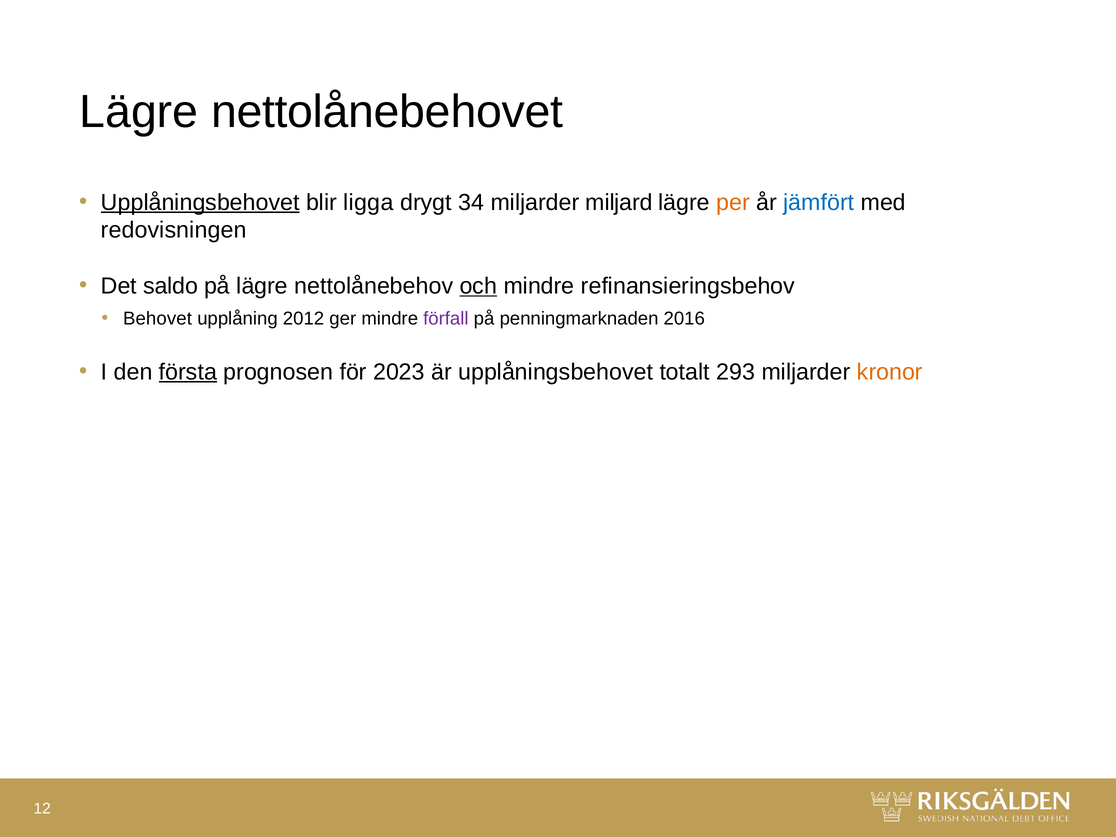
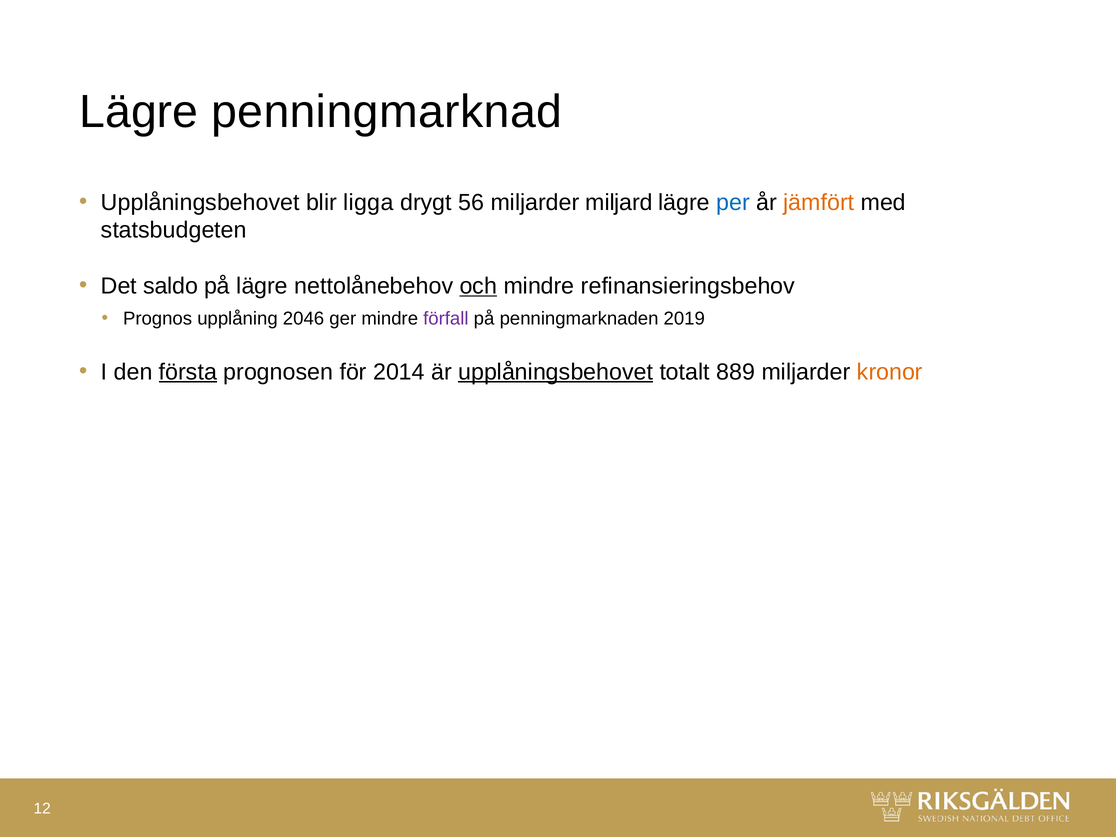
nettolånebehovet: nettolånebehovet -> penningmarknad
Upplåningsbehovet at (200, 202) underline: present -> none
34: 34 -> 56
per colour: orange -> blue
jämfört colour: blue -> orange
redovisningen: redovisningen -> statsbudgeten
Behovet: Behovet -> Prognos
2012: 2012 -> 2046
2016: 2016 -> 2019
2023: 2023 -> 2014
upplåningsbehovet at (556, 372) underline: none -> present
293: 293 -> 889
